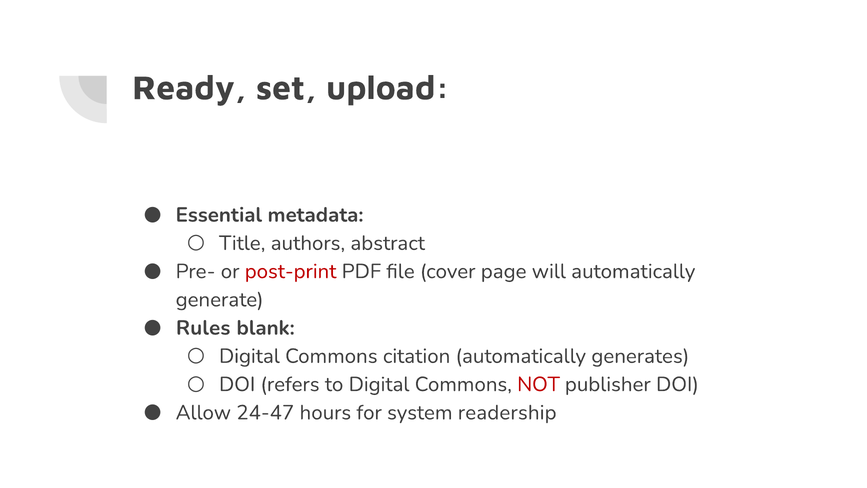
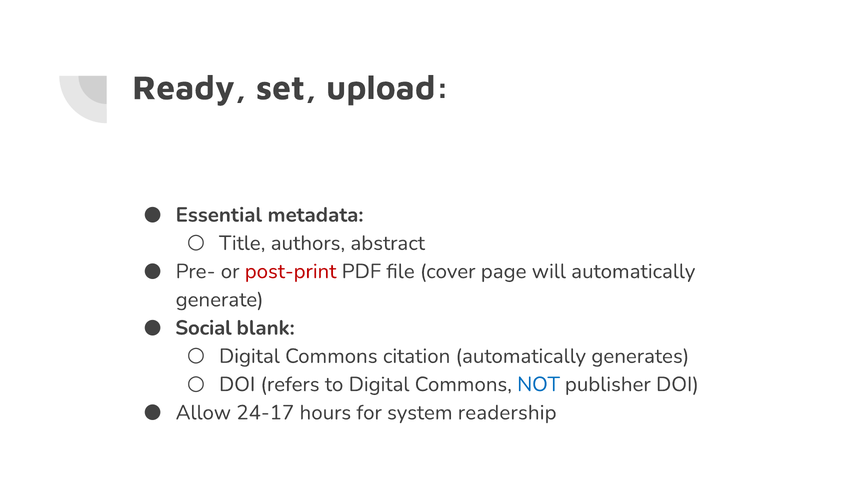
Rules: Rules -> Social
NOT colour: red -> blue
24-47: 24-47 -> 24-17
